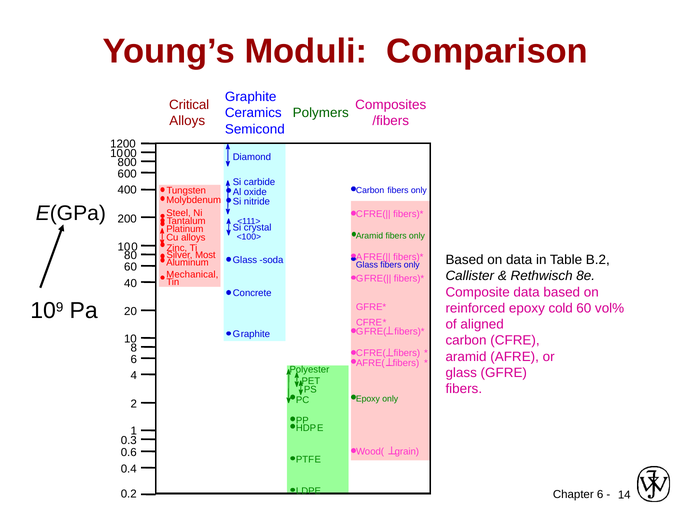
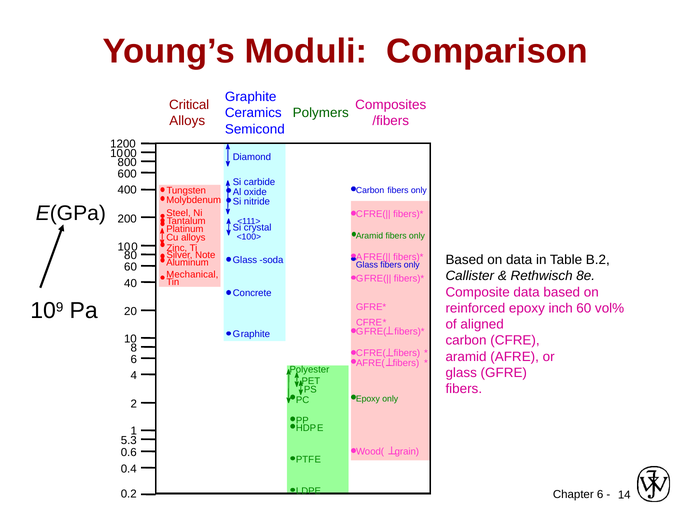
Most: Most -> Note
cold: cold -> inch
0.3: 0.3 -> 5.3
